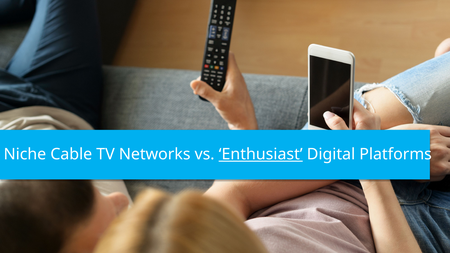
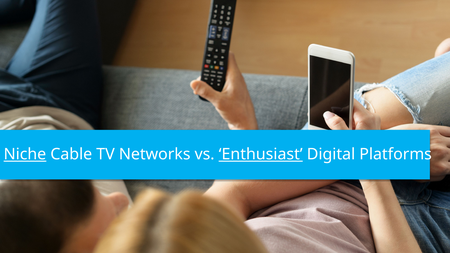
Niche underline: none -> present
